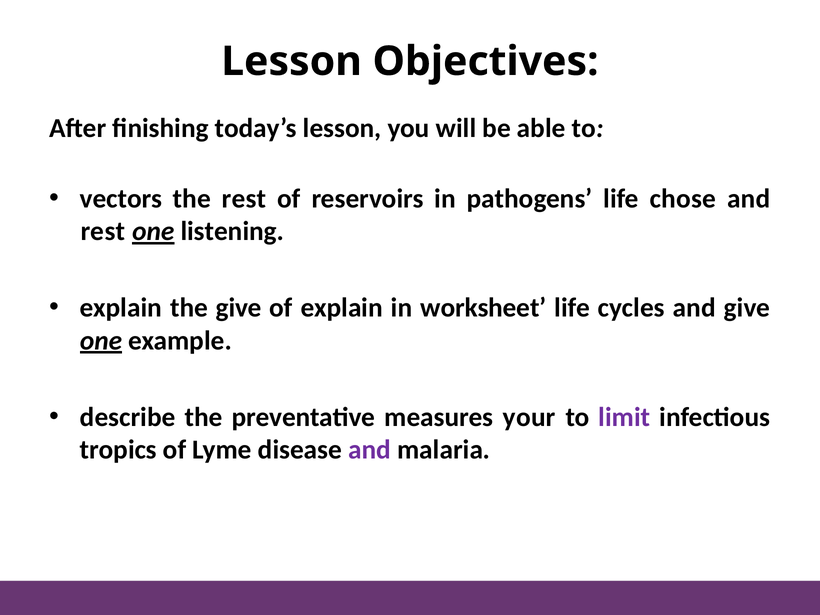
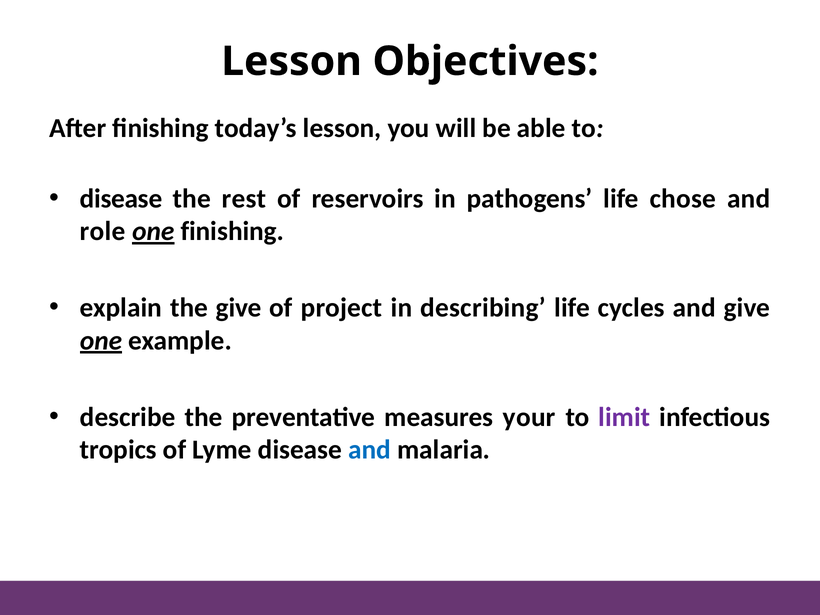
vectors at (121, 198): vectors -> disease
rest at (103, 231): rest -> role
one listening: listening -> finishing
of explain: explain -> project
worksheet: worksheet -> describing
and at (370, 450) colour: purple -> blue
